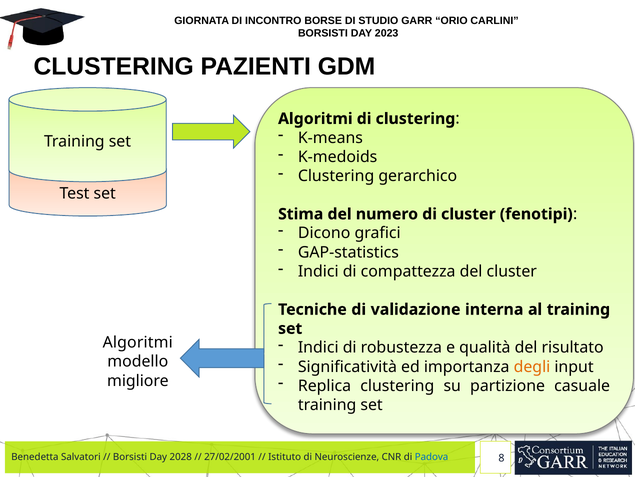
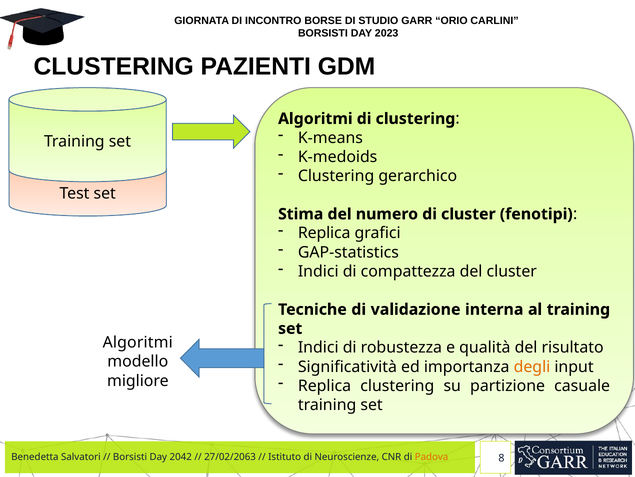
Dicono at (324, 233): Dicono -> Replica
2028: 2028 -> 2042
27/02/2001: 27/02/2001 -> 27/02/2063
Padova colour: blue -> orange
